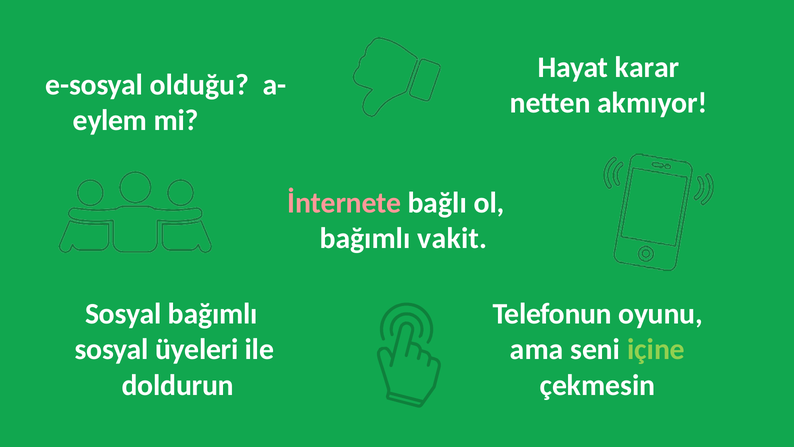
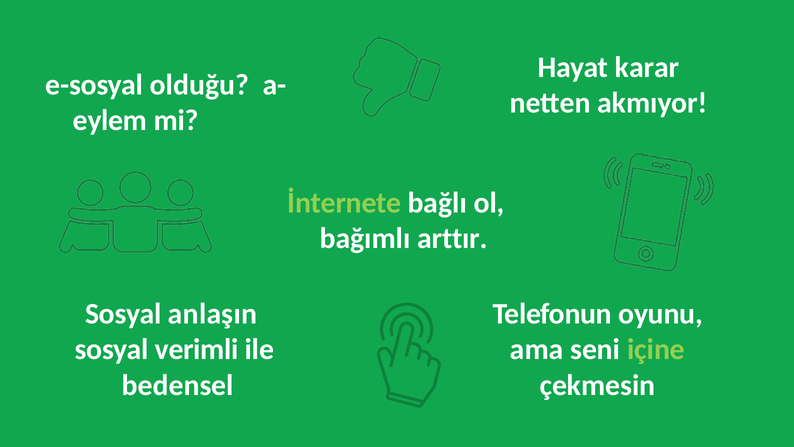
İnternete colour: pink -> light green
vakit: vakit -> arttır
Sosyal bağımlı: bağımlı -> anlaşın
üyeleri: üyeleri -> verimli
doldurun: doldurun -> bedensel
